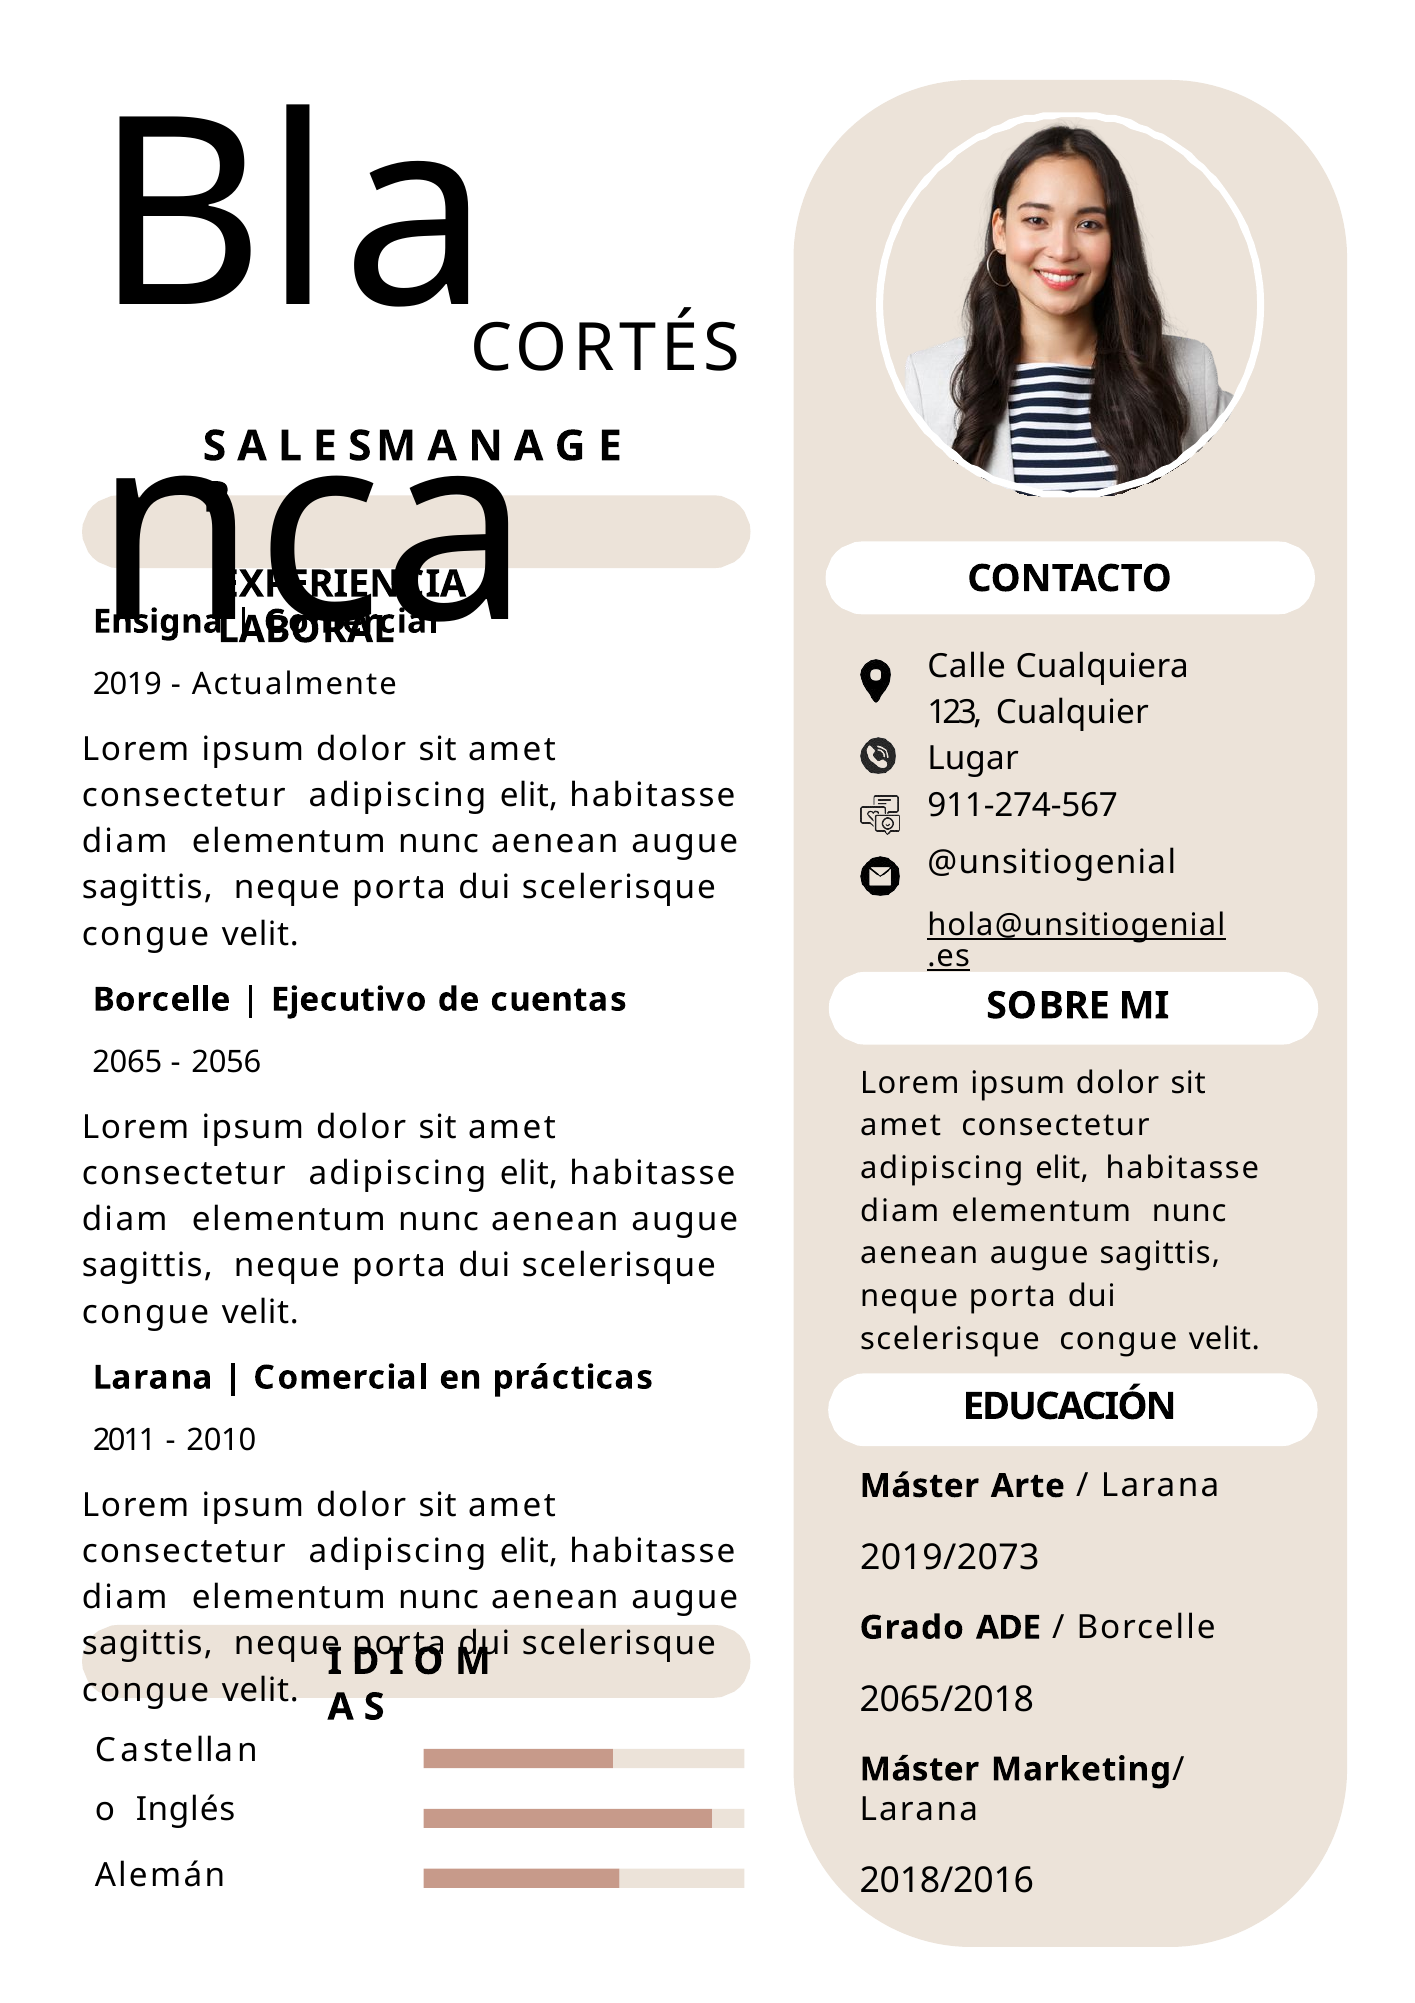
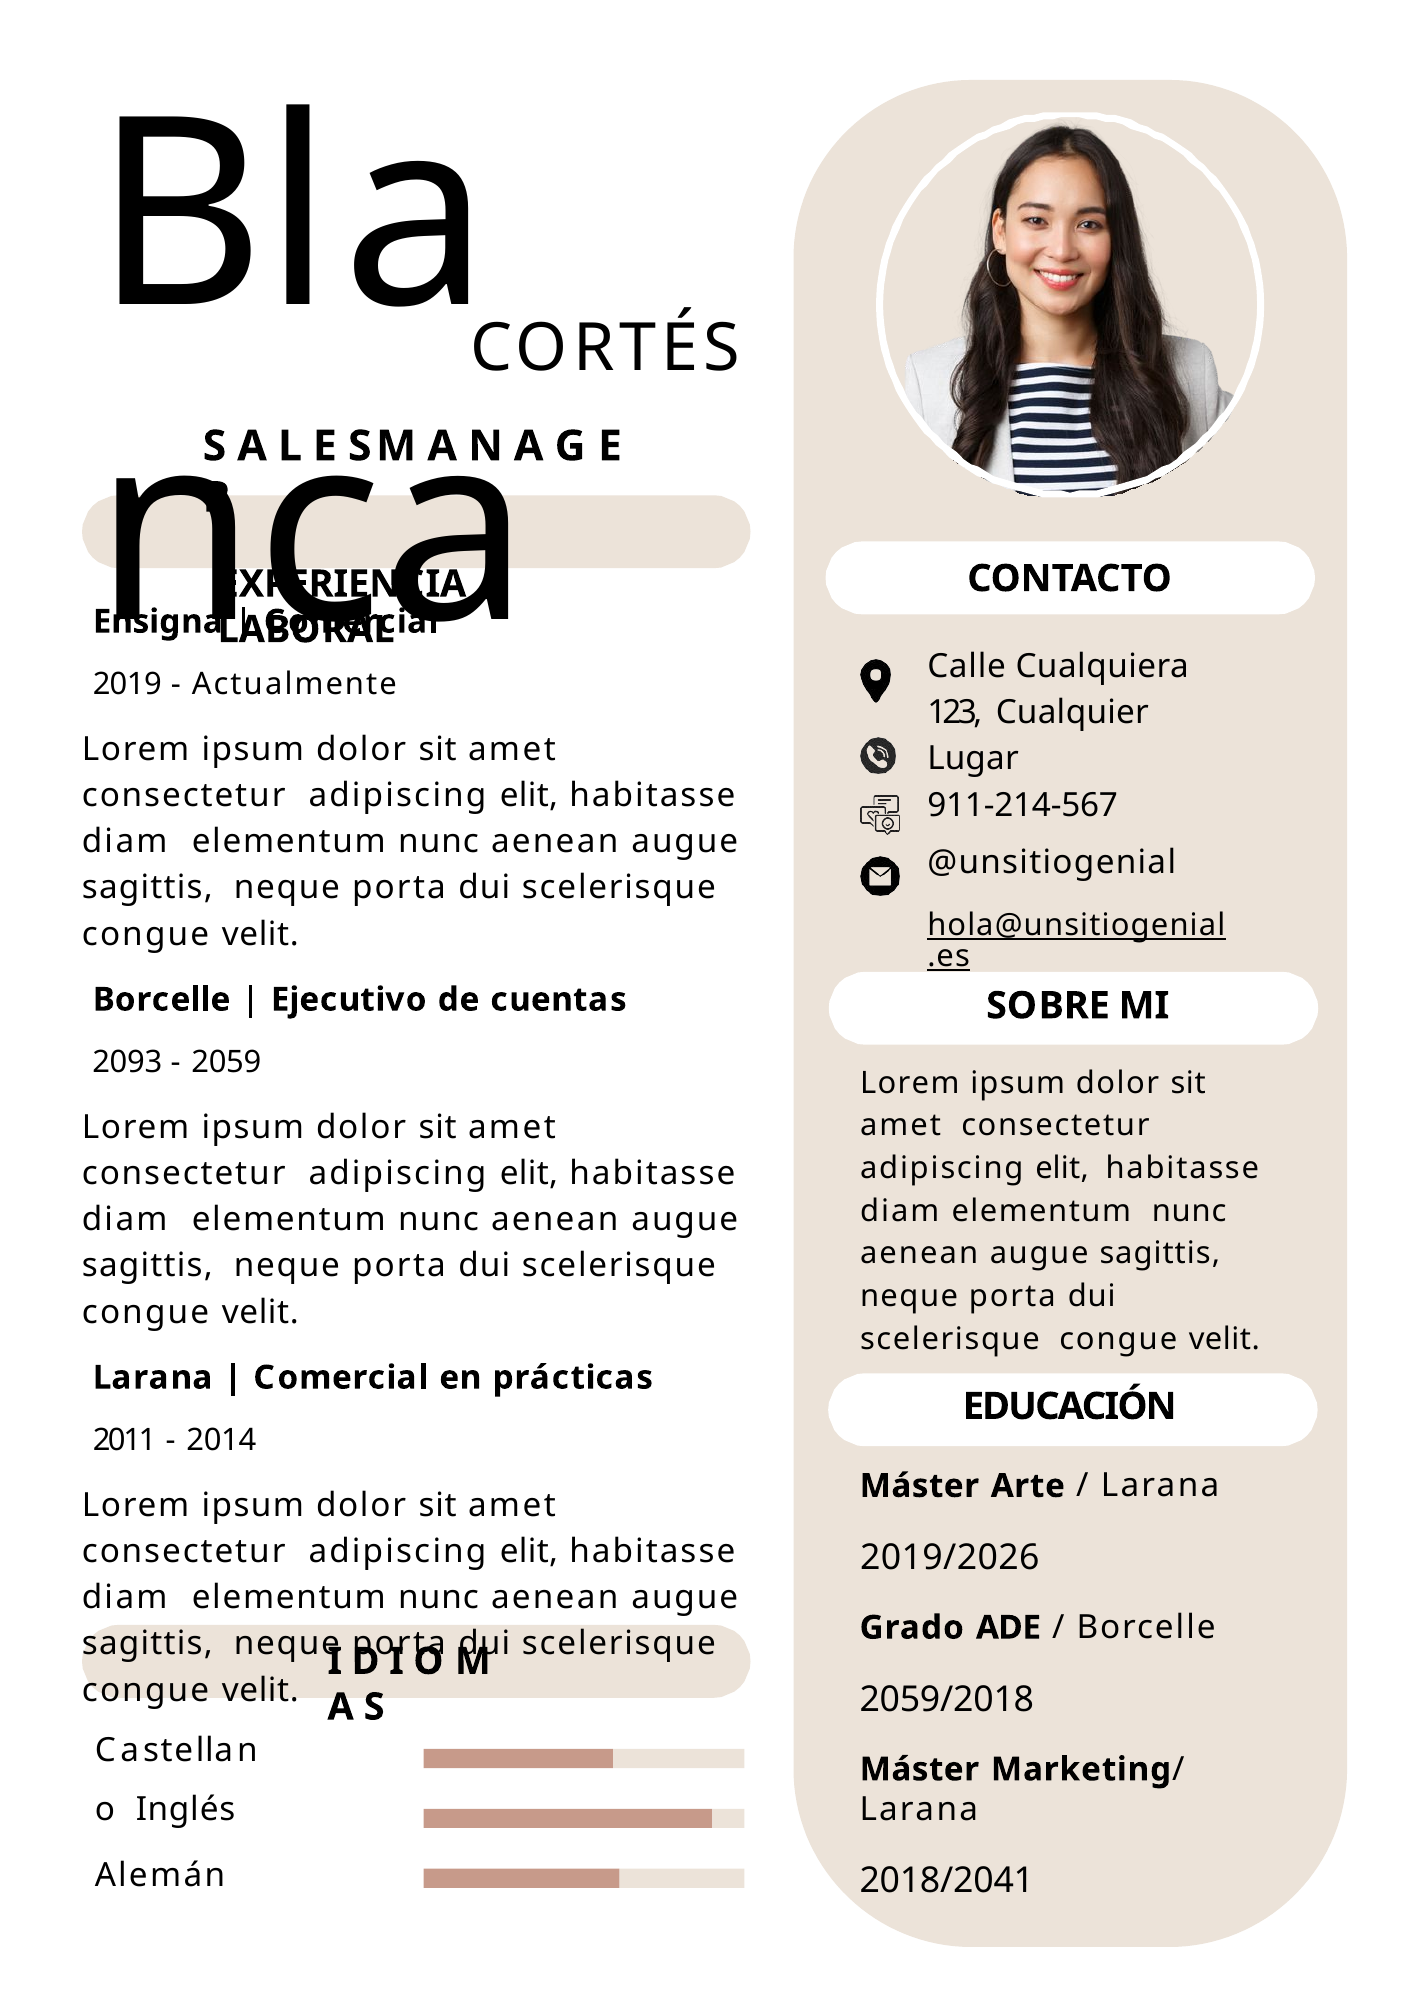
911-274-567: 911-274-567 -> 911-214-567
2065: 2065 -> 2093
2056: 2056 -> 2059
2010: 2010 -> 2014
2019/2073: 2019/2073 -> 2019/2026
2065/2018: 2065/2018 -> 2059/2018
2018/2016: 2018/2016 -> 2018/2041
